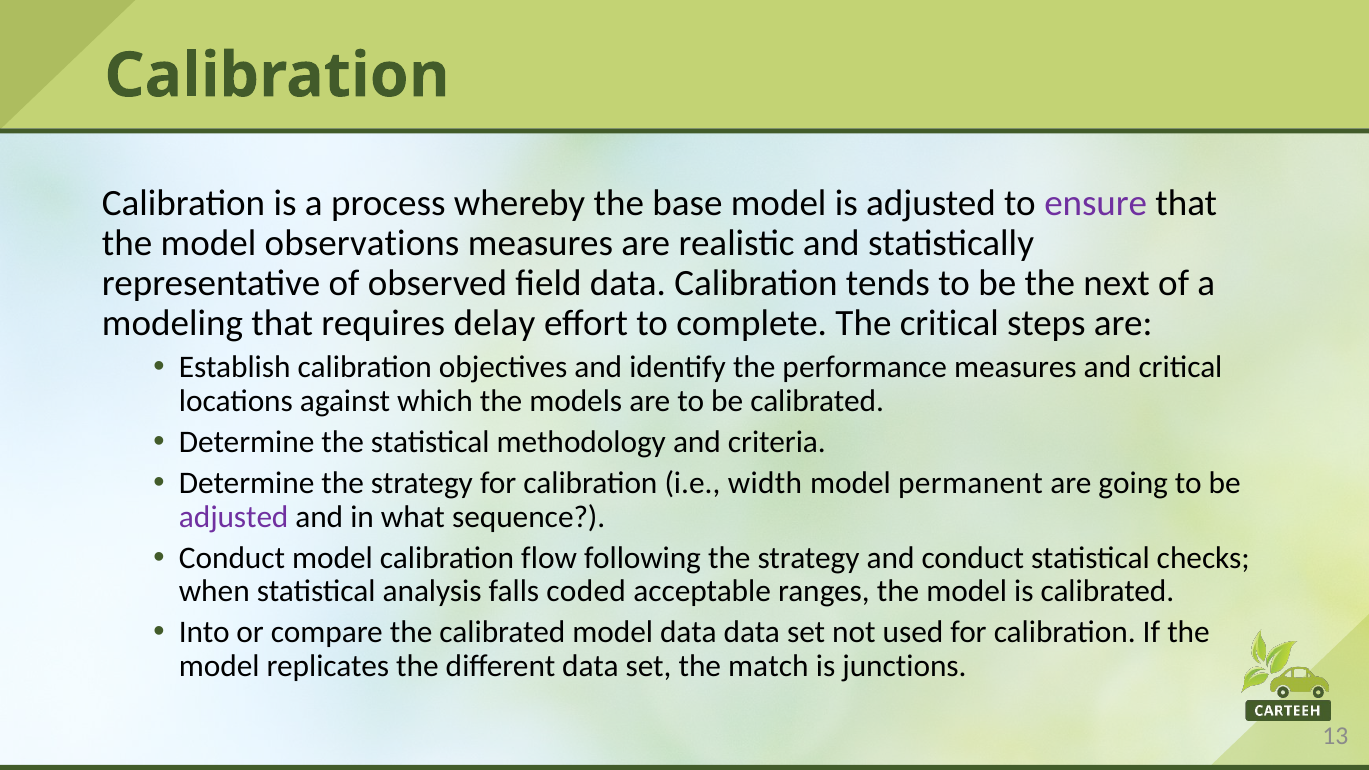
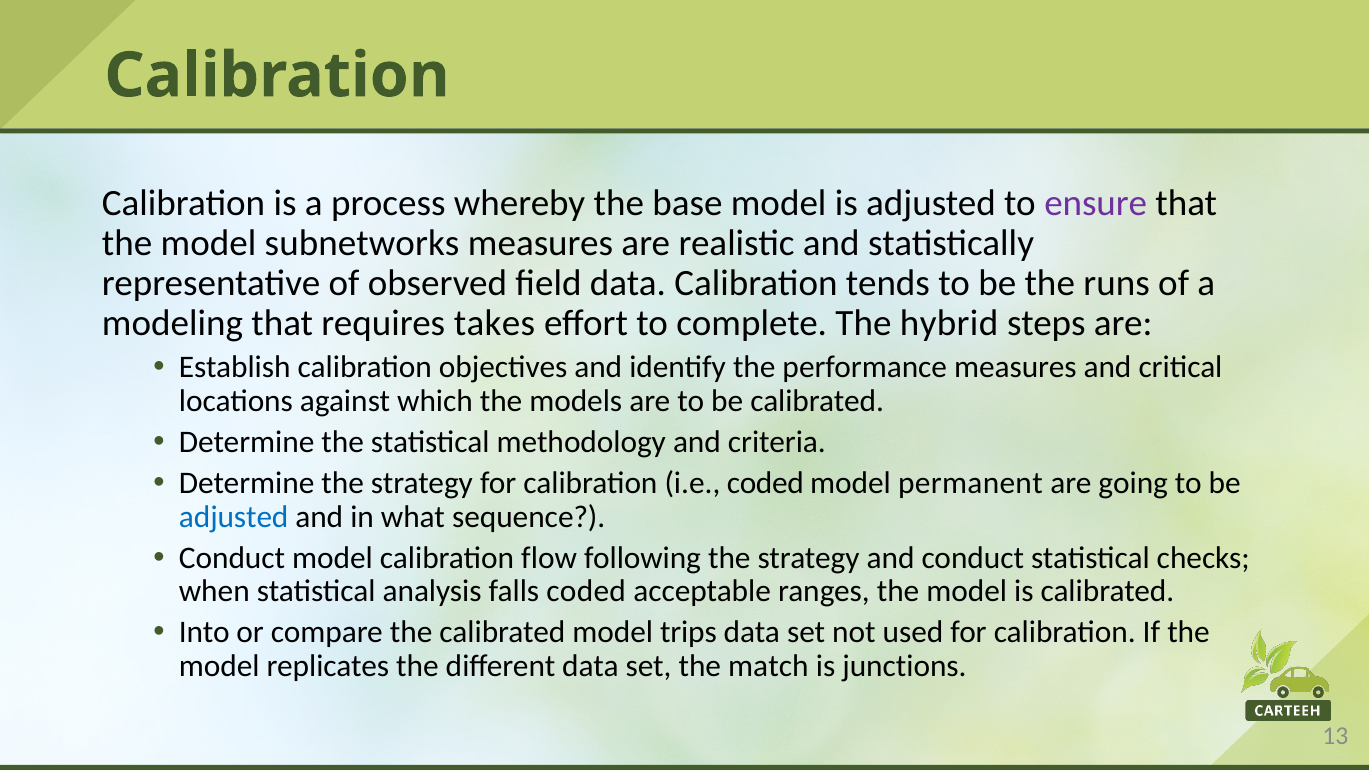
observations: observations -> subnetworks
next: next -> runs
delay: delay -> takes
The critical: critical -> hybrid
i.e width: width -> coded
adjusted at (234, 517) colour: purple -> blue
model data: data -> trips
